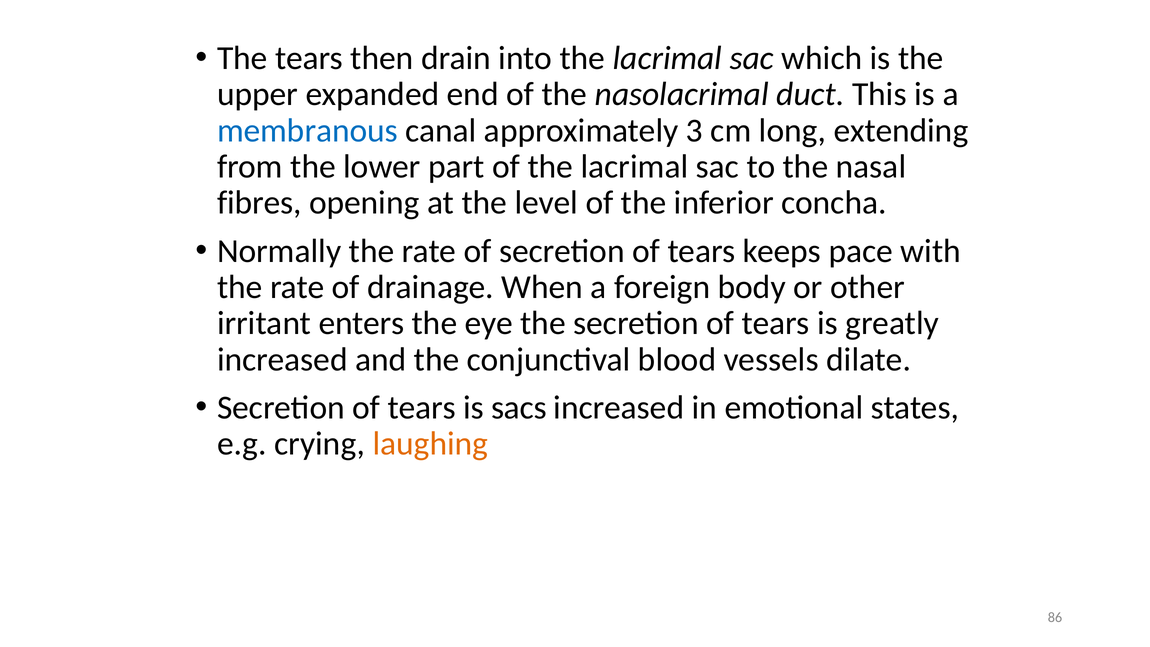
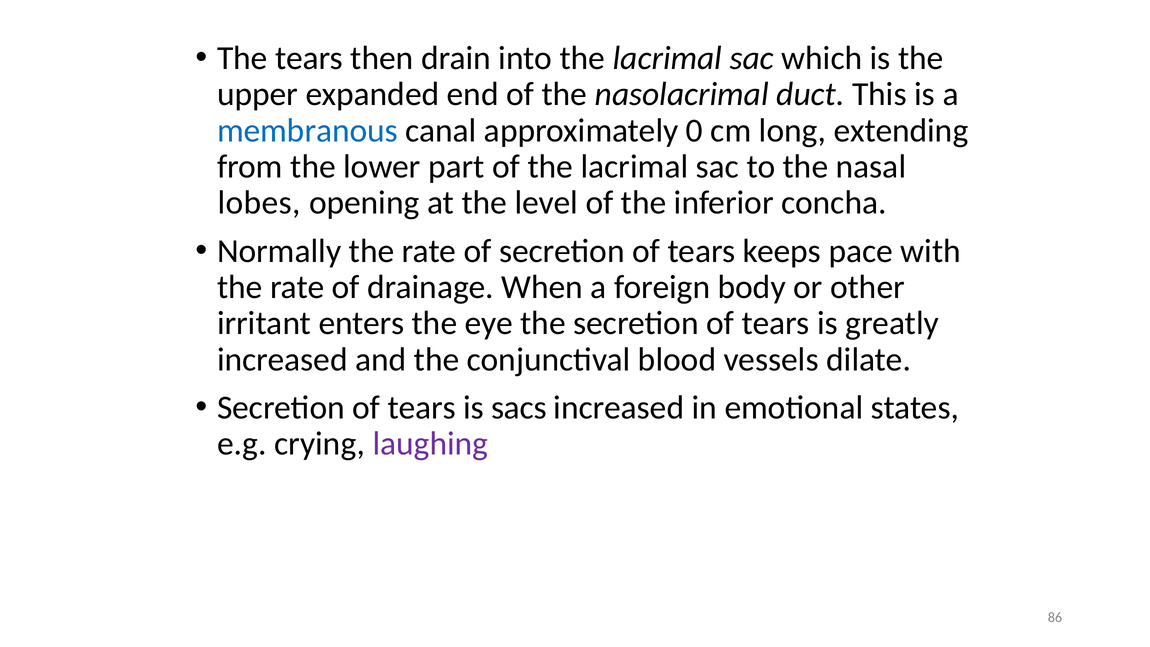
3: 3 -> 0
fibres: fibres -> lobes
laughing colour: orange -> purple
